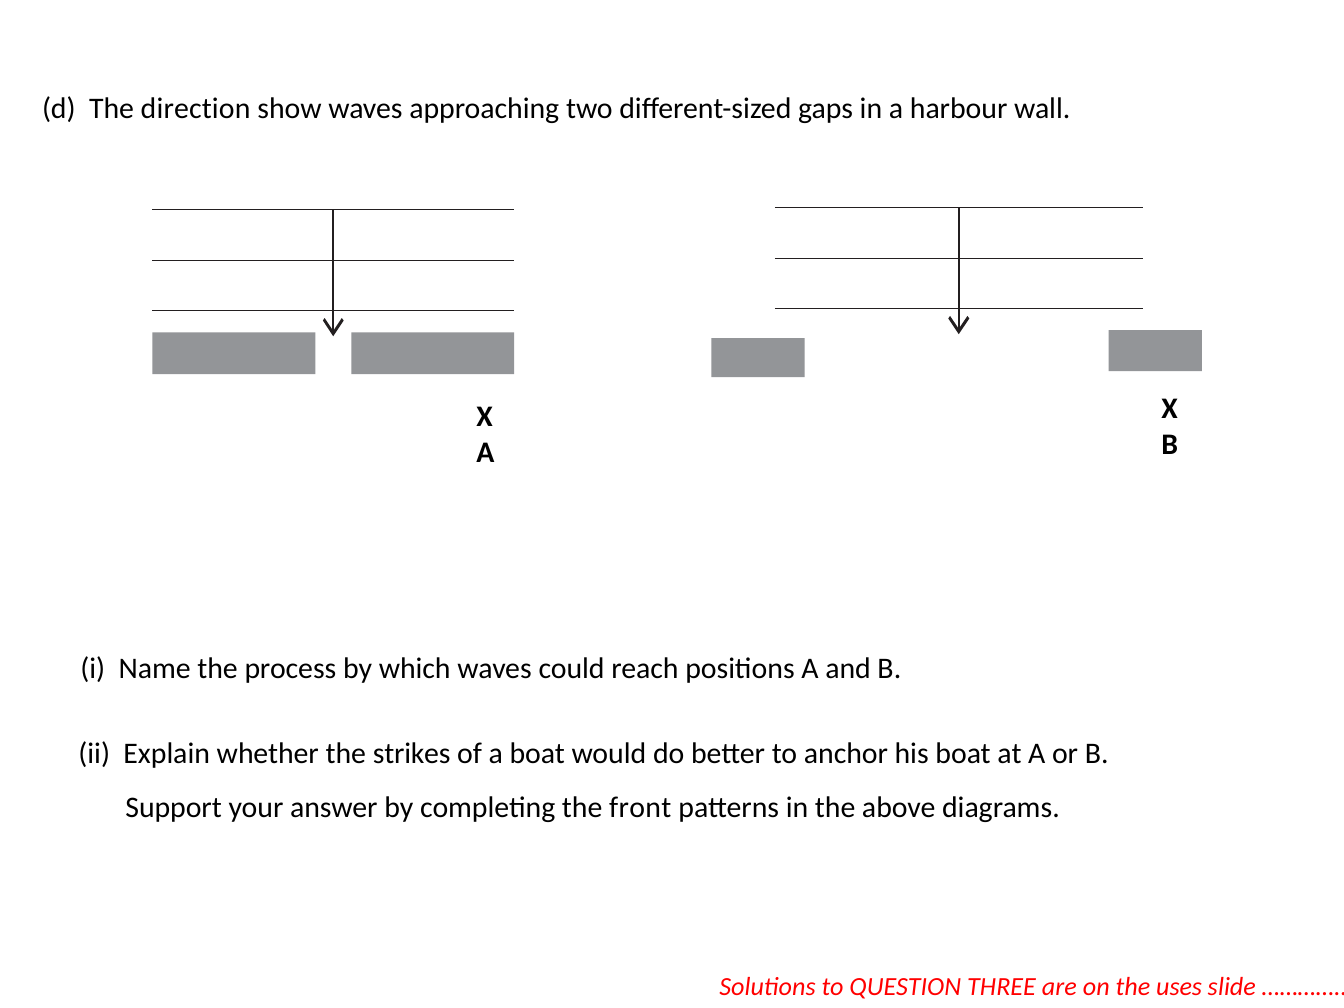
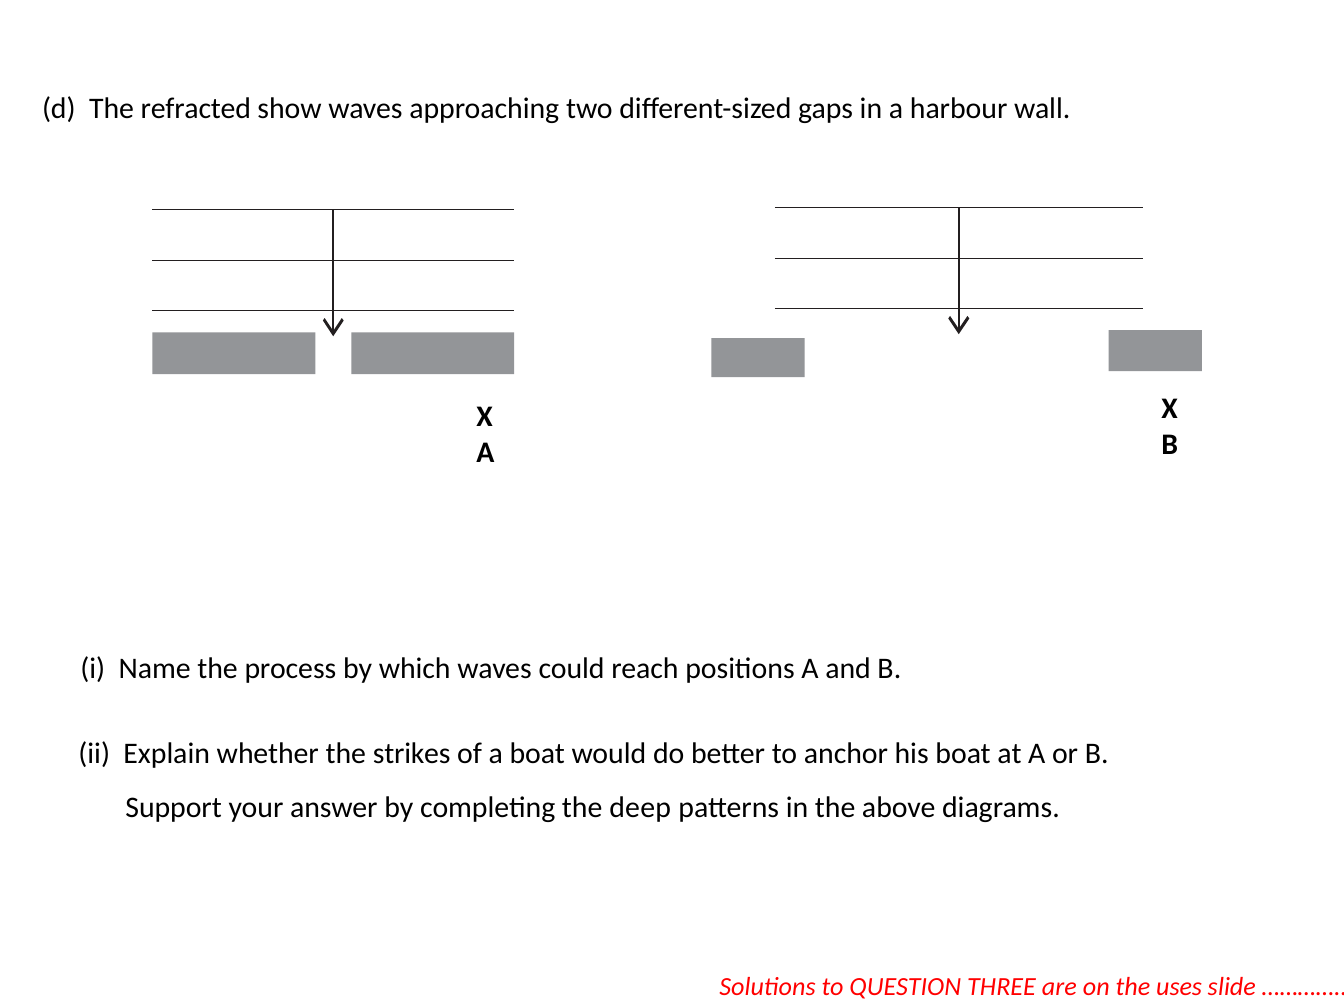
direction: direction -> refracted
front: front -> deep
